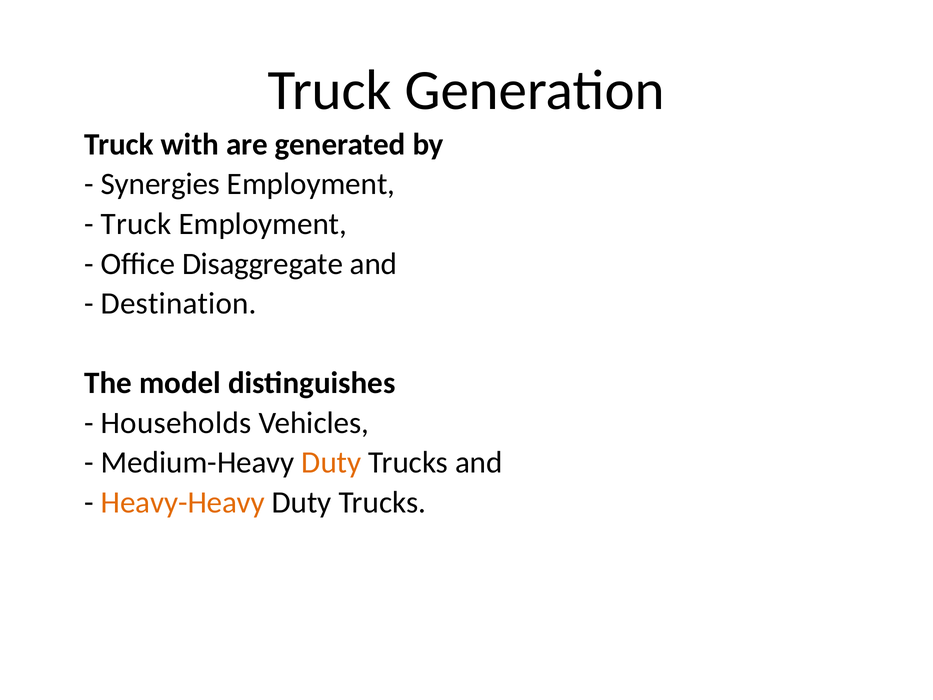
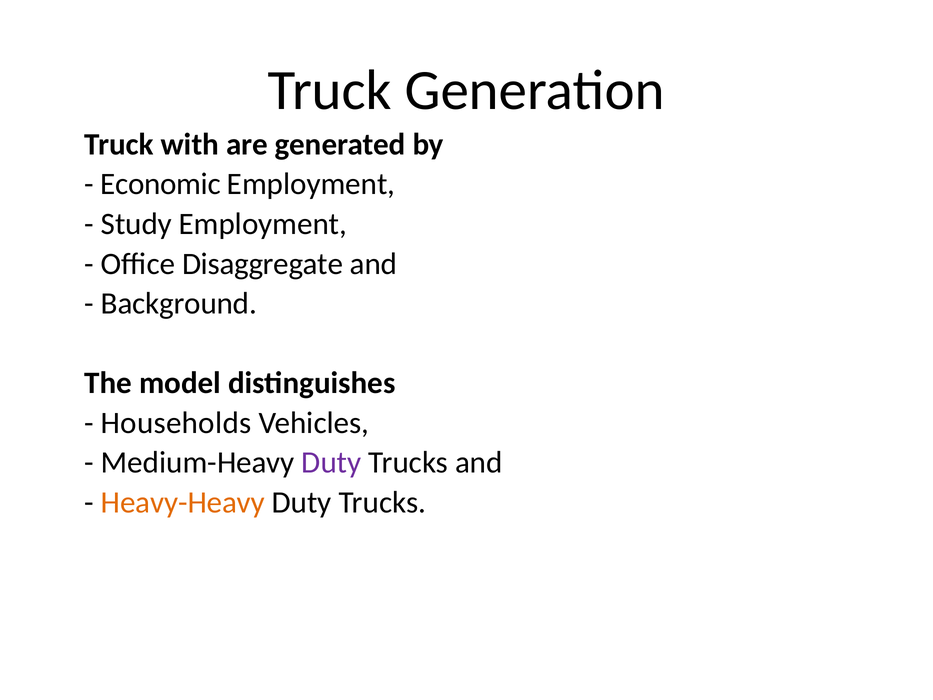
Synergies: Synergies -> Economic
Truck at (136, 224): Truck -> Study
Destination: Destination -> Background
Duty at (331, 463) colour: orange -> purple
